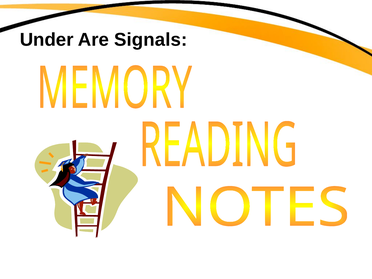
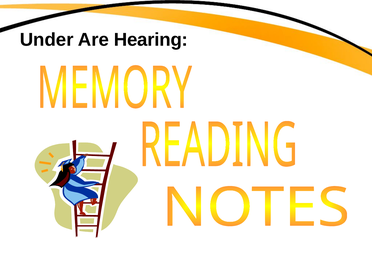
Signals: Signals -> Hearing
